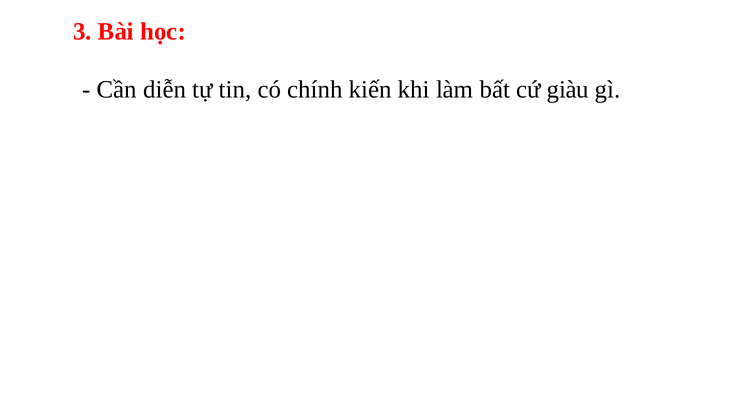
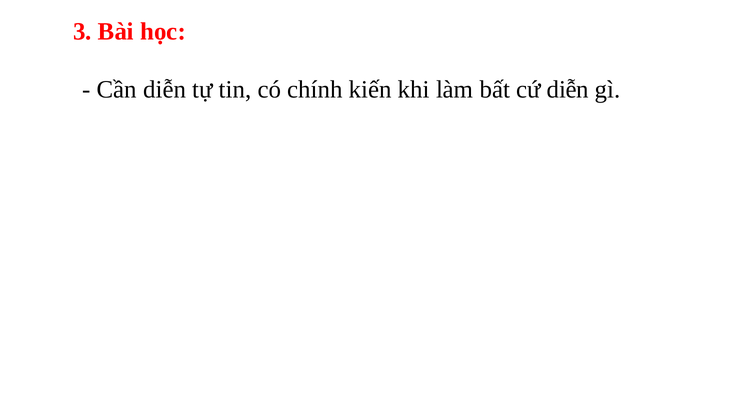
cứ giàu: giàu -> diễn
